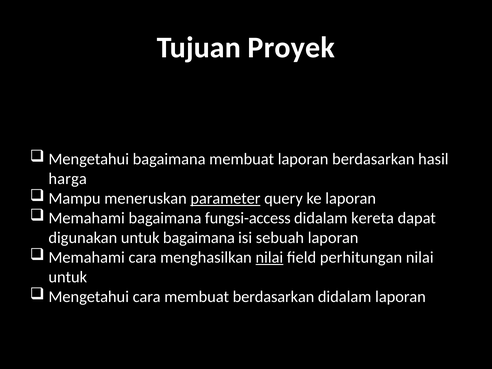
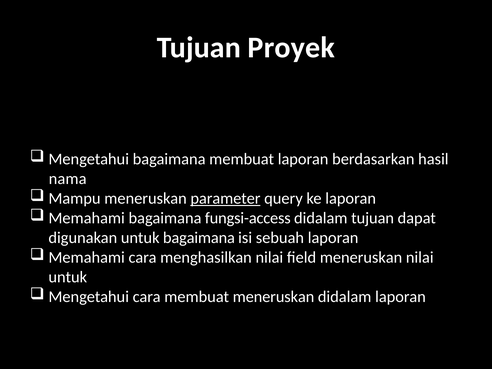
harga: harga -> nama
didalam kereta: kereta -> tujuan
nilai at (269, 258) underline: present -> none
field perhitungan: perhitungan -> meneruskan
membuat berdasarkan: berdasarkan -> meneruskan
